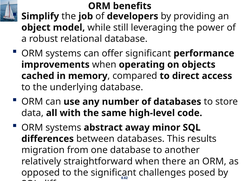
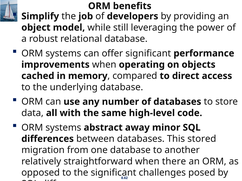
results: results -> stored
